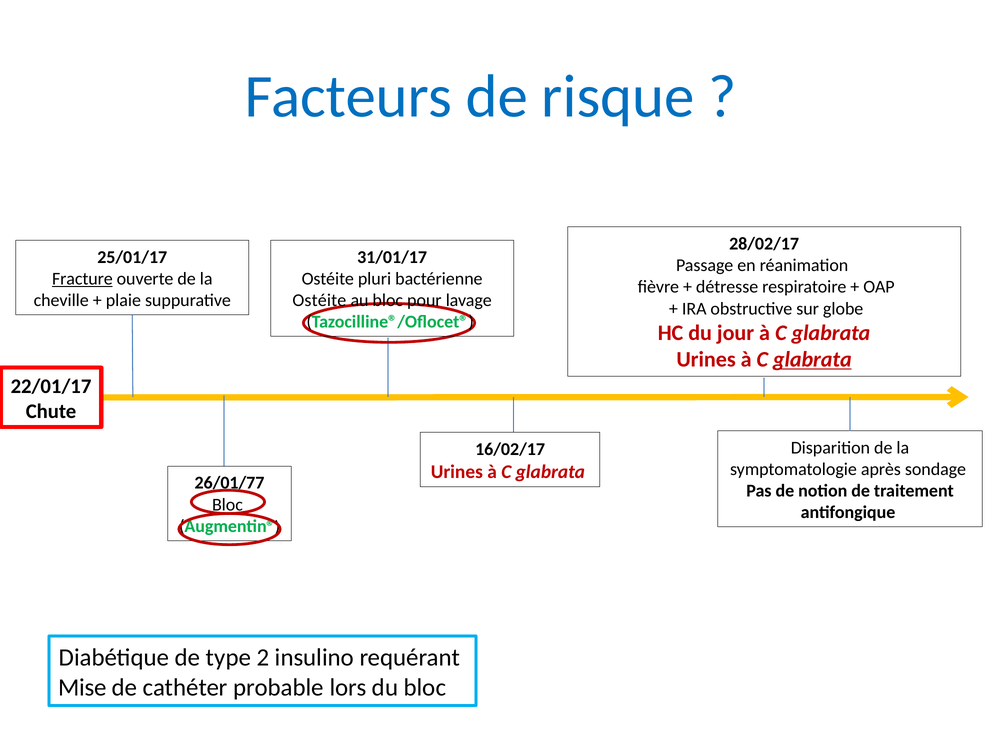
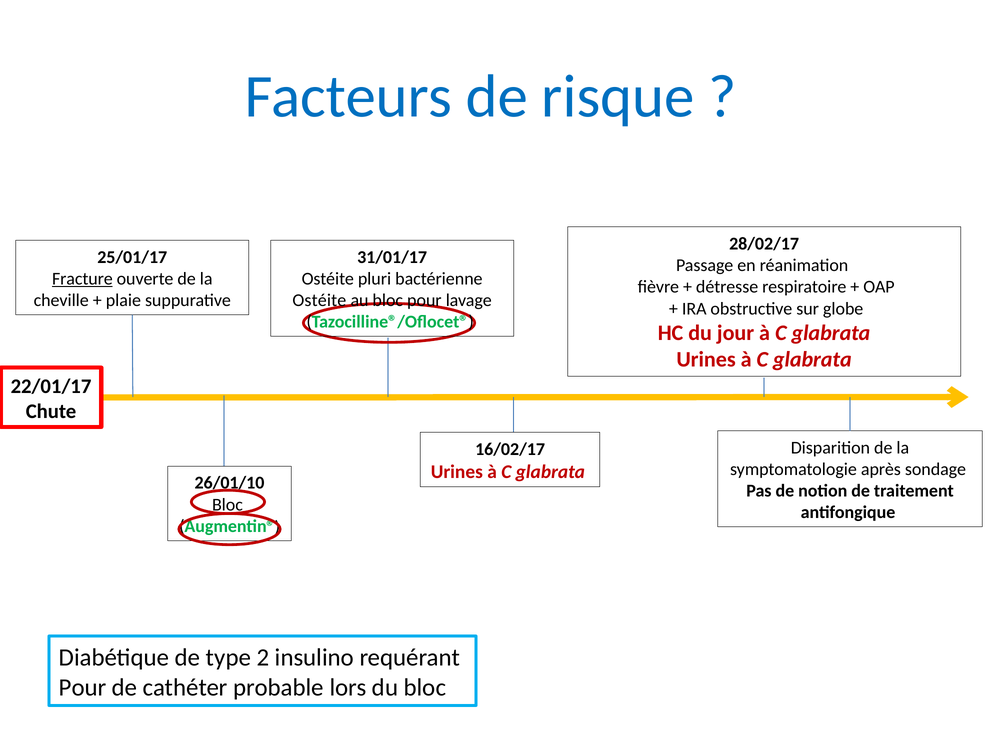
glabrata at (812, 360) underline: present -> none
26/01/77: 26/01/77 -> 26/01/10
Mise at (83, 688): Mise -> Pour
